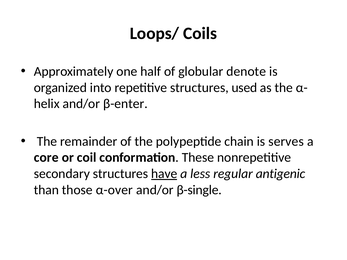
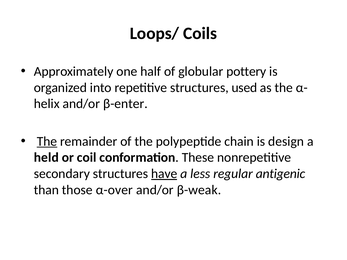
denote: denote -> pottery
The at (47, 142) underline: none -> present
serves: serves -> design
core: core -> held
β-single: β-single -> β-weak
